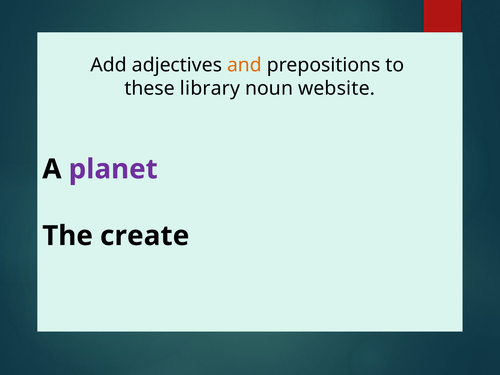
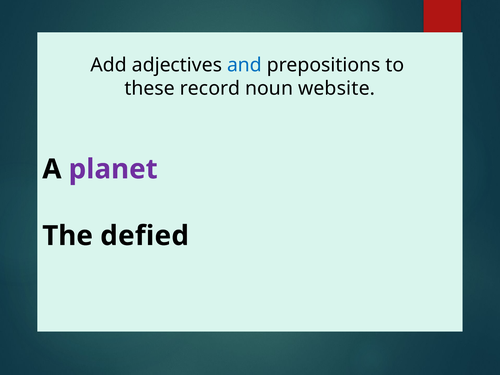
and colour: orange -> blue
library: library -> record
create: create -> defied
